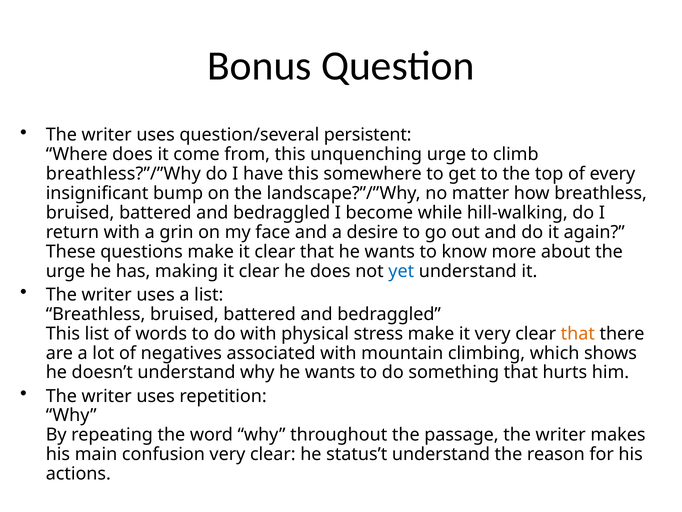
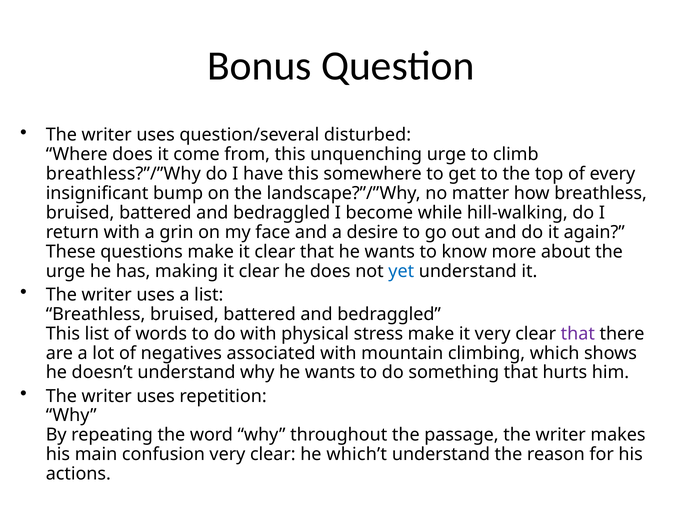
persistent: persistent -> disturbed
that at (578, 333) colour: orange -> purple
status’t: status’t -> which’t
